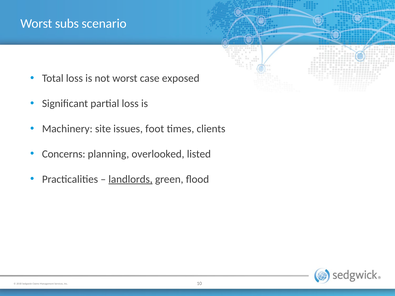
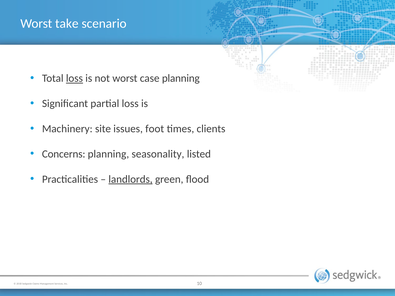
subs: subs -> take
loss at (74, 78) underline: none -> present
case exposed: exposed -> planning
overlooked: overlooked -> seasonality
